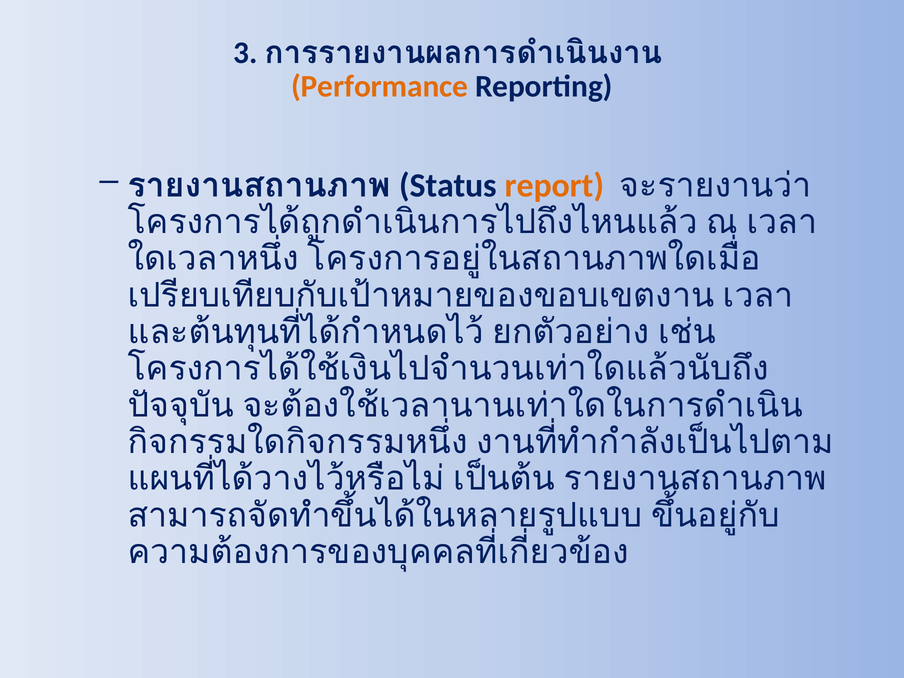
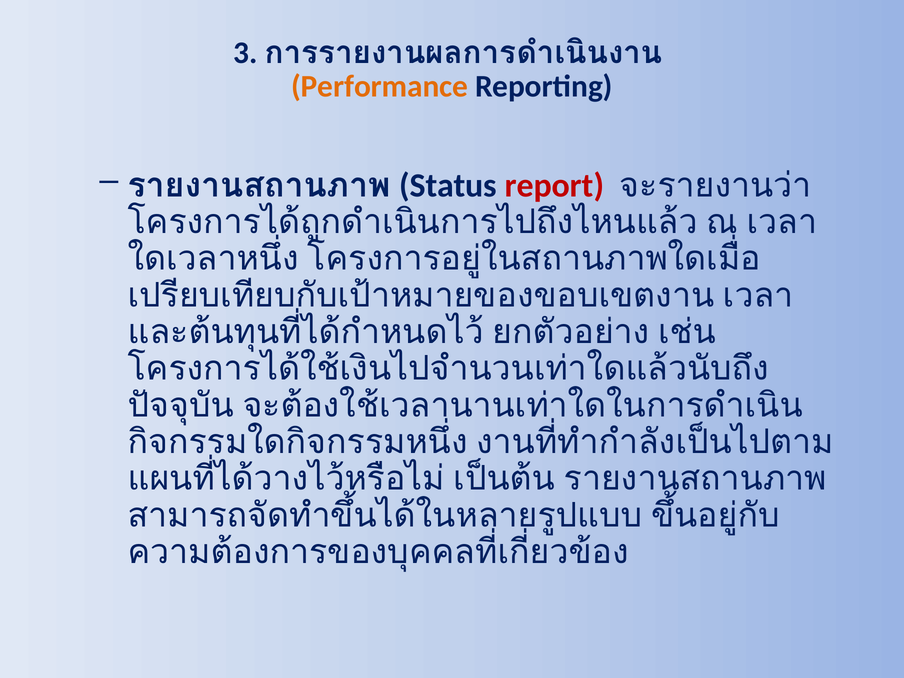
report colour: orange -> red
